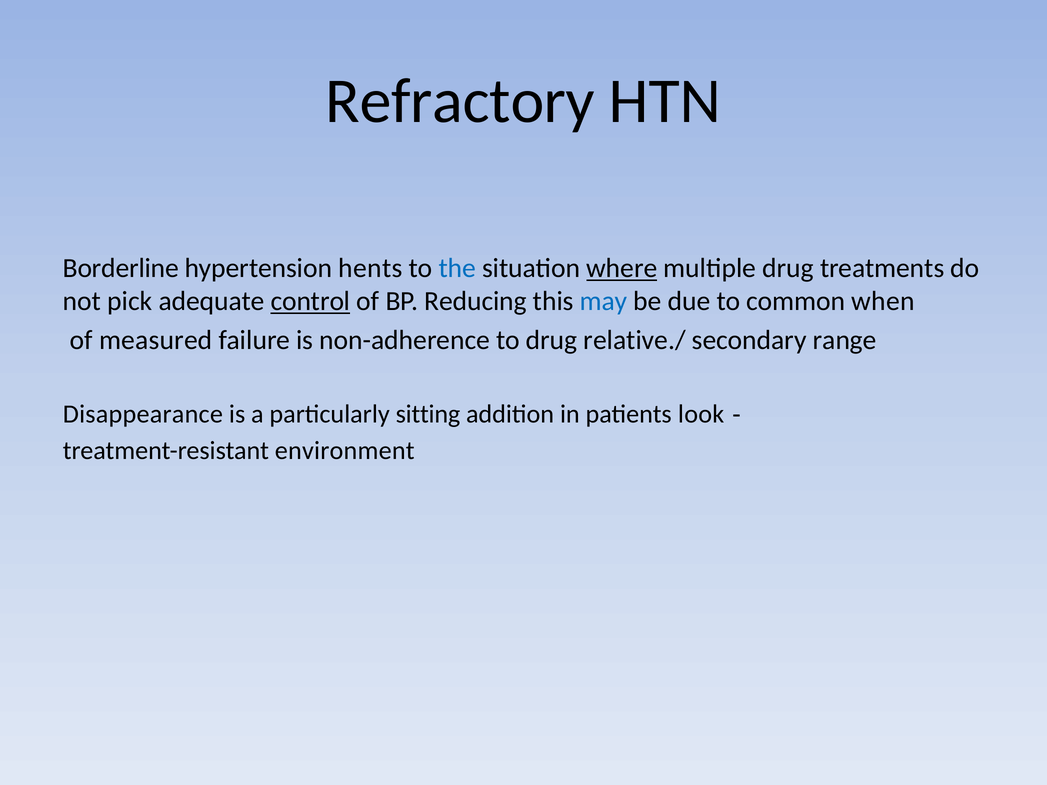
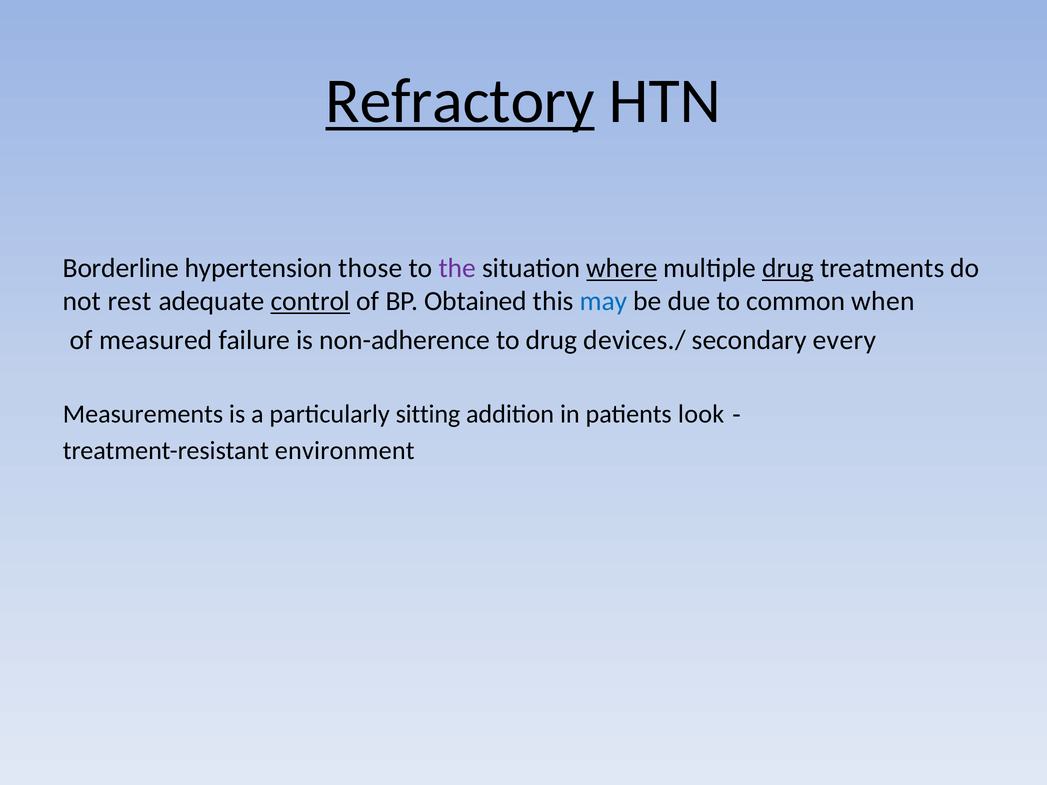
Refractory underline: none -> present
hents: hents -> those
the colour: blue -> purple
drug at (788, 268) underline: none -> present
pick: pick -> rest
Reducing: Reducing -> Obtained
relative./: relative./ -> devices./
range: range -> every
Disappearance: Disappearance -> Measurements
